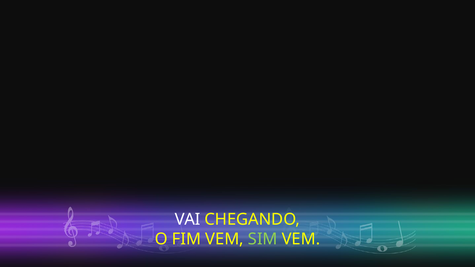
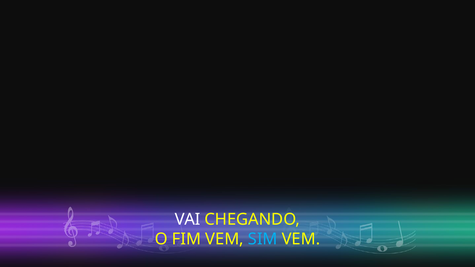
SIM colour: light green -> light blue
